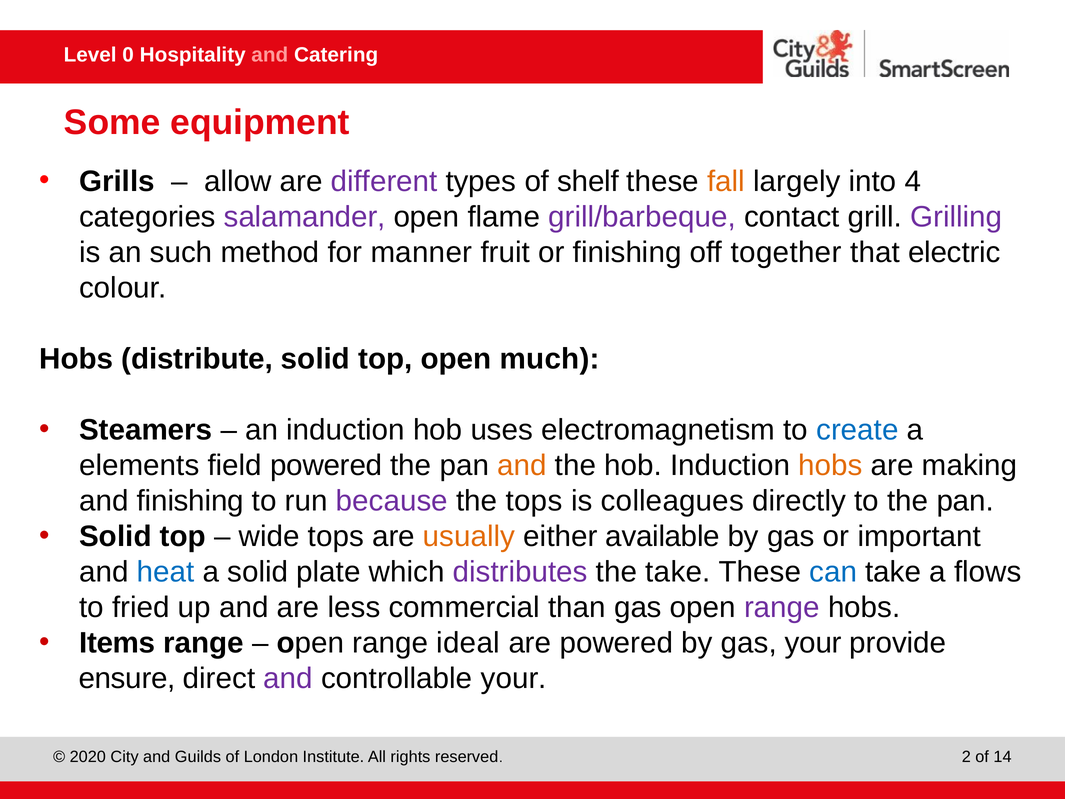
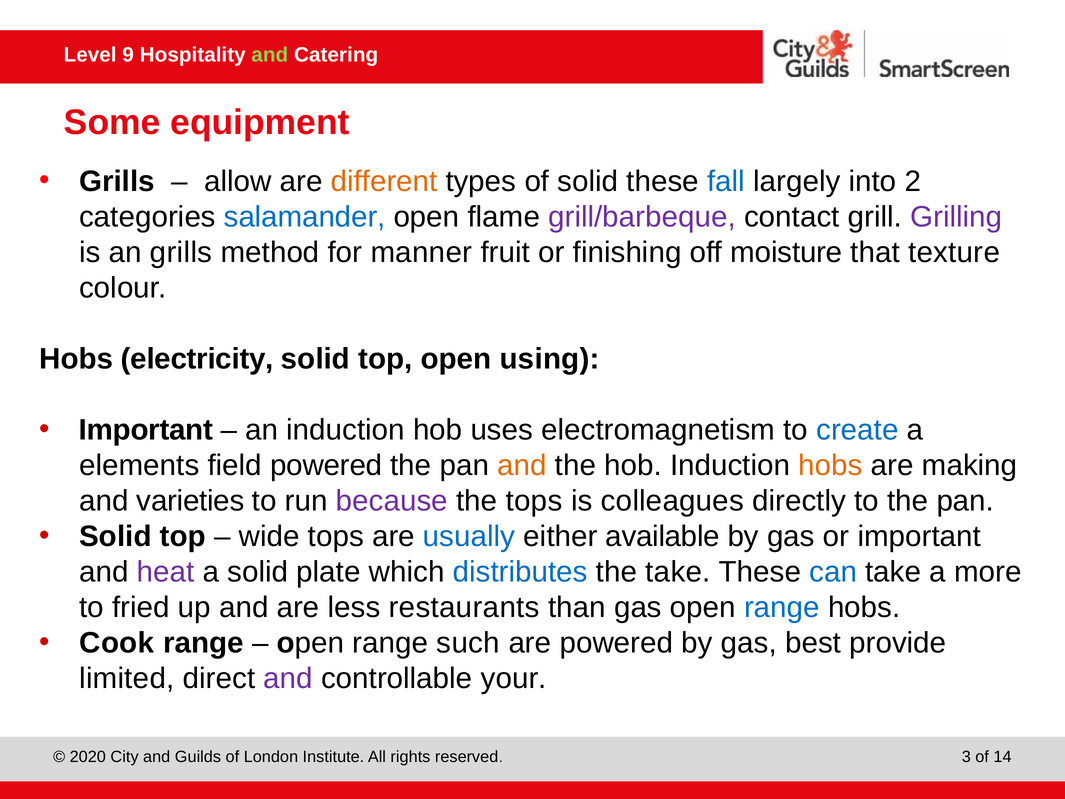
0: 0 -> 9
and at (270, 55) colour: pink -> light green
different colour: purple -> orange
of shelf: shelf -> solid
fall colour: orange -> blue
4: 4 -> 2
salamander colour: purple -> blue
an such: such -> grills
together: together -> moisture
electric: electric -> texture
distribute: distribute -> electricity
much: much -> using
Steamers at (146, 430): Steamers -> Important
and finishing: finishing -> varieties
usually colour: orange -> blue
heat colour: blue -> purple
distributes colour: purple -> blue
flows: flows -> more
commercial: commercial -> restaurants
range at (782, 607) colour: purple -> blue
Items: Items -> Cook
ideal: ideal -> such
gas your: your -> best
ensure: ensure -> limited
2: 2 -> 3
